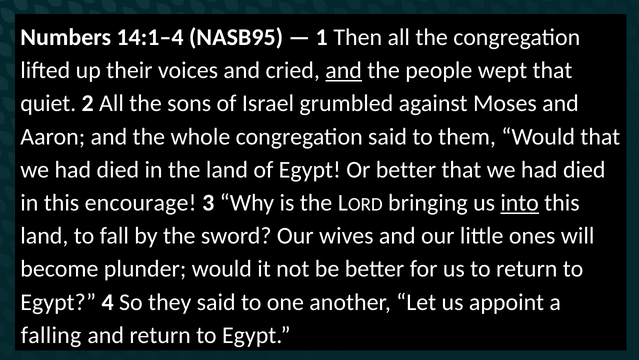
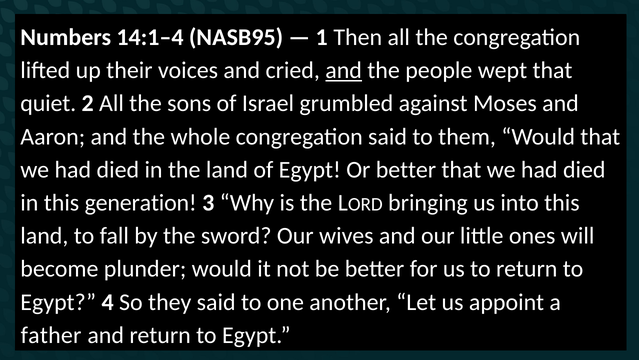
this encourage: encourage -> generation
into underline: present -> none
falling: falling -> father
